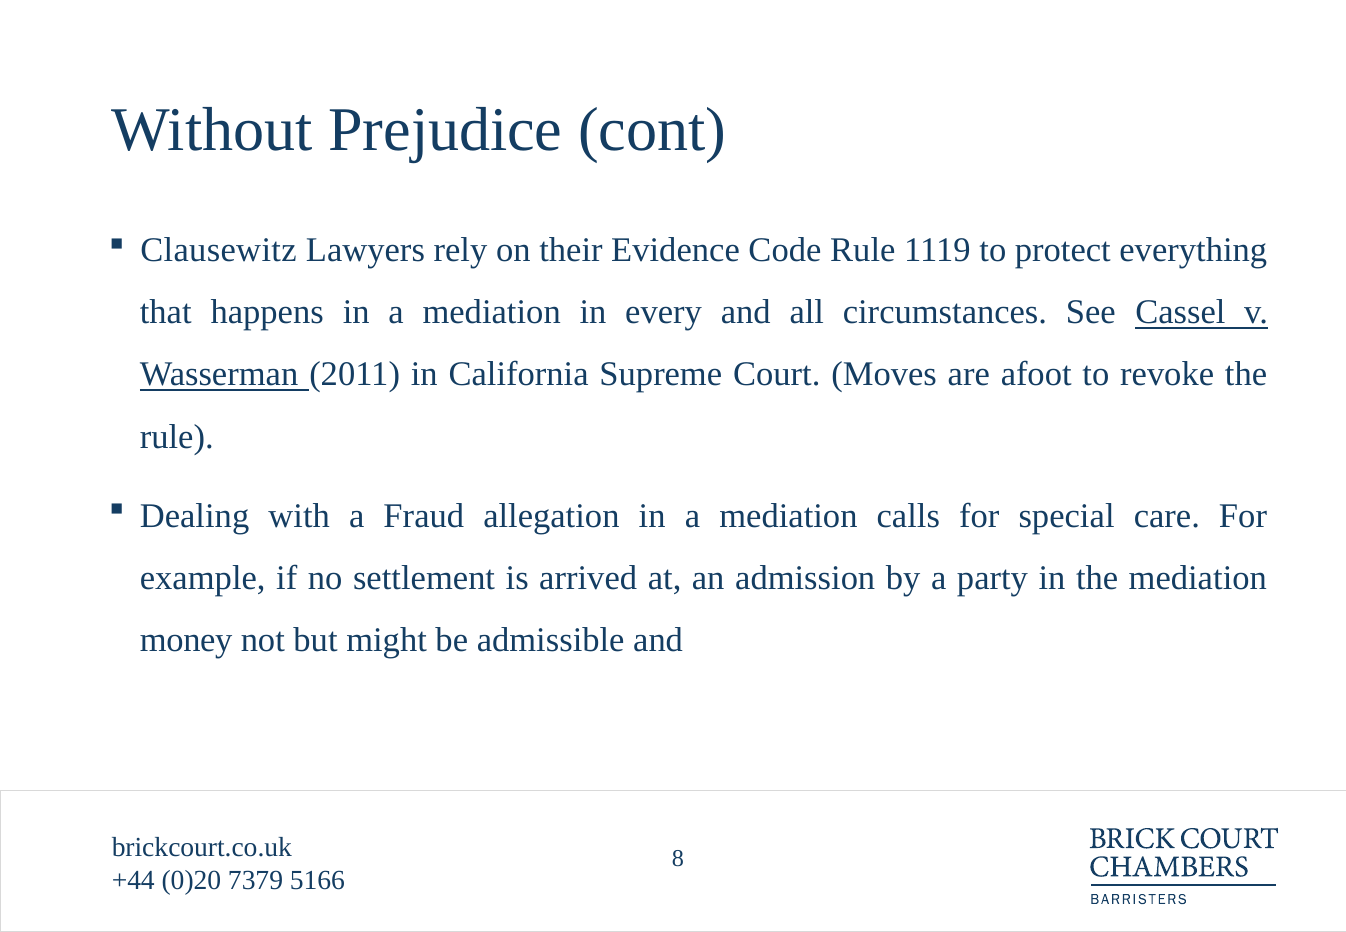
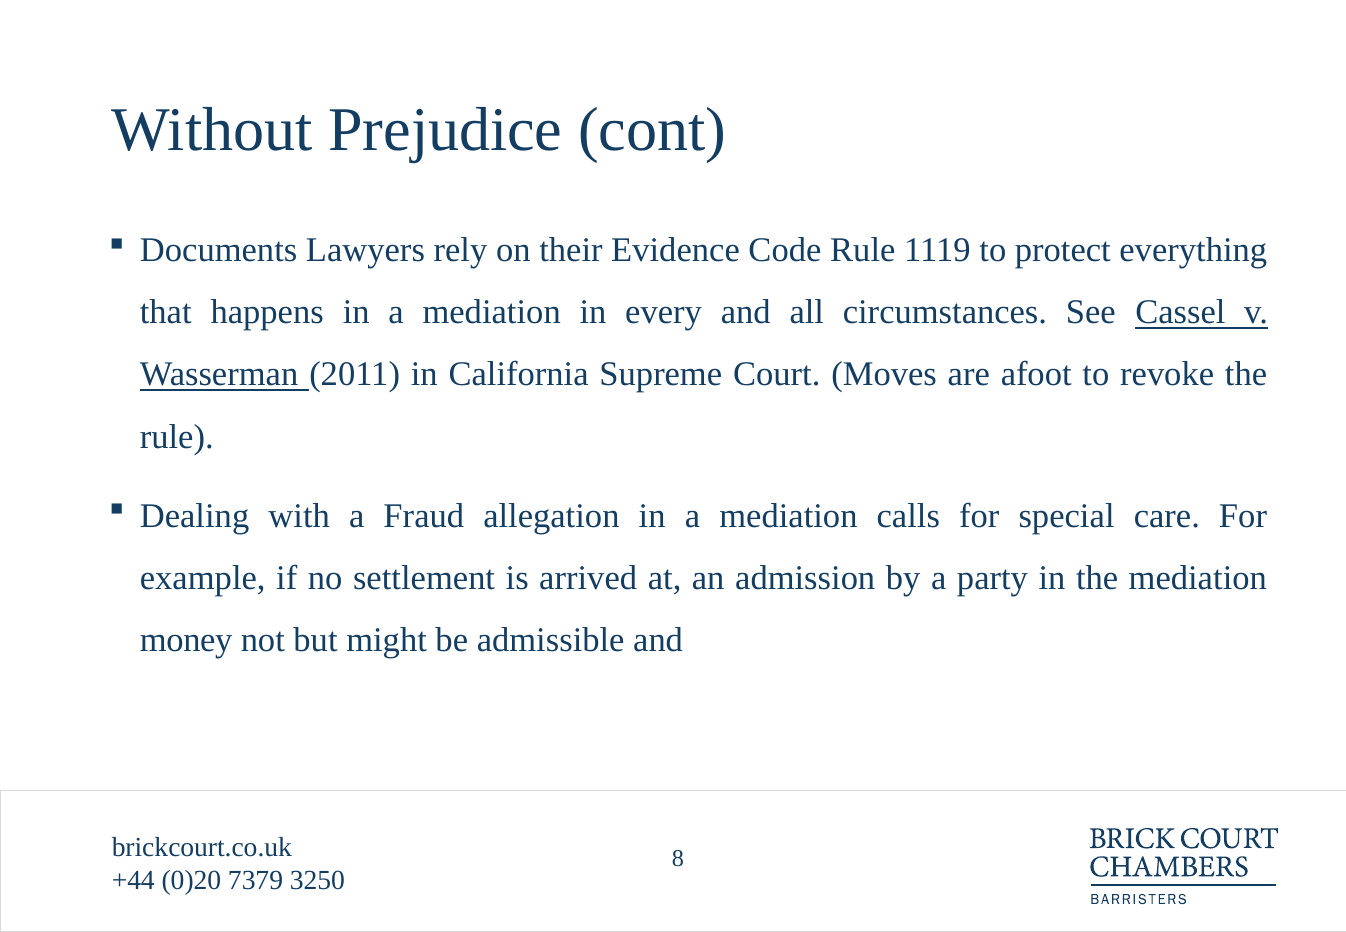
Clausewitz: Clausewitz -> Documents
5166: 5166 -> 3250
